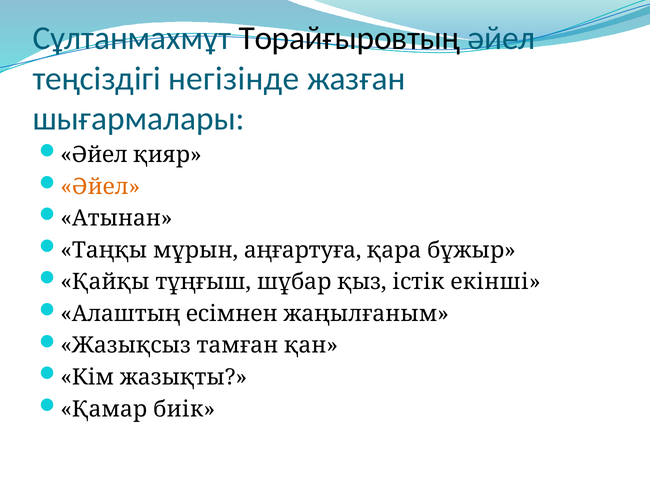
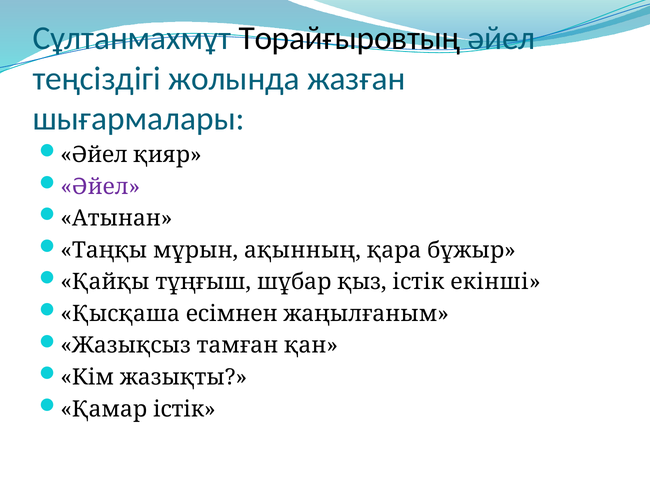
негізінде: негізінде -> жолында
Әйел at (100, 186) colour: orange -> purple
аңғартуға: аңғартуға -> ақынның
Алаштың: Алаштың -> Қысқаша
Қамар биік: биік -> істік
